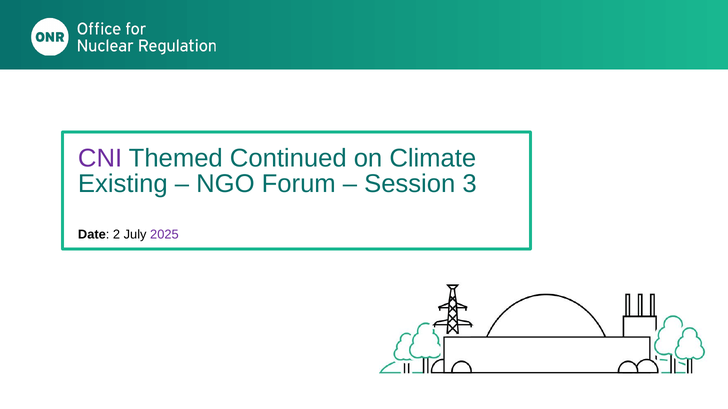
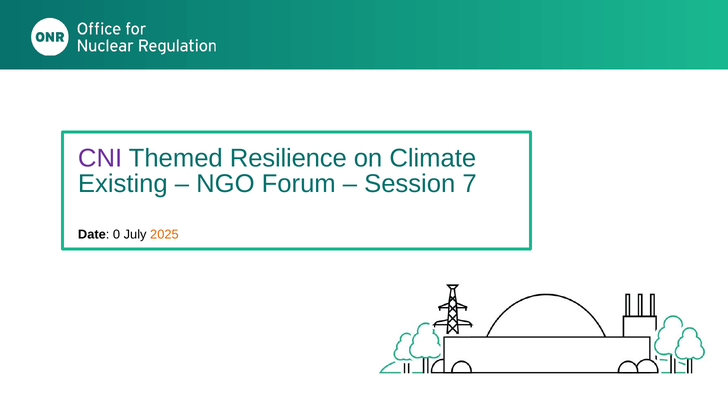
Continued: Continued -> Resilience
3: 3 -> 7
2: 2 -> 0
2025 colour: purple -> orange
